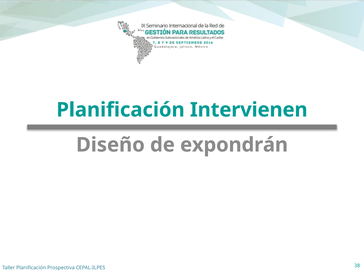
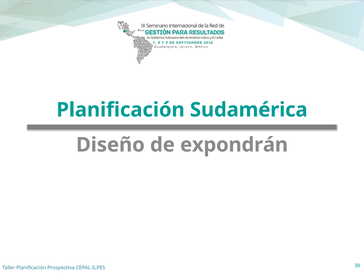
Intervienen: Intervienen -> Sudamérica
